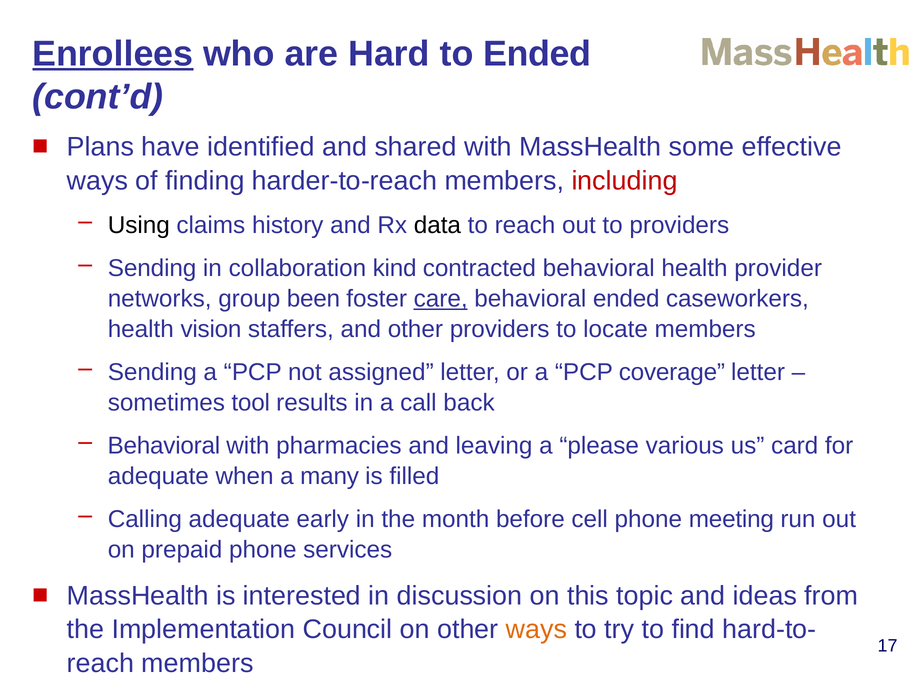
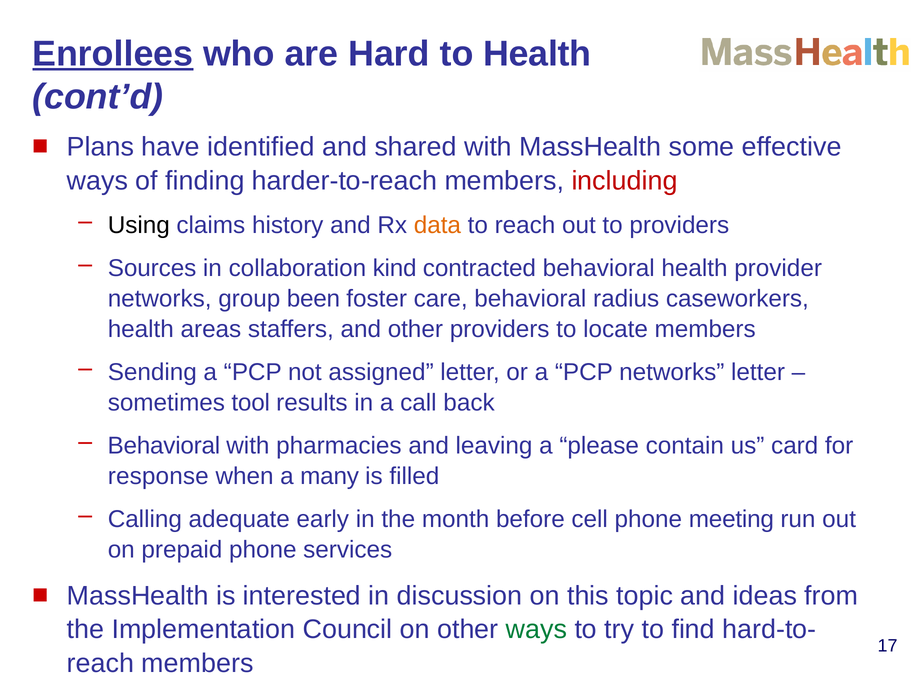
to Ended: Ended -> Health
data colour: black -> orange
Sending at (152, 268): Sending -> Sources
care underline: present -> none
behavioral ended: ended -> radius
vision: vision -> areas
PCP coverage: coverage -> networks
various: various -> contain
adequate at (158, 477): adequate -> response
ways at (536, 630) colour: orange -> green
